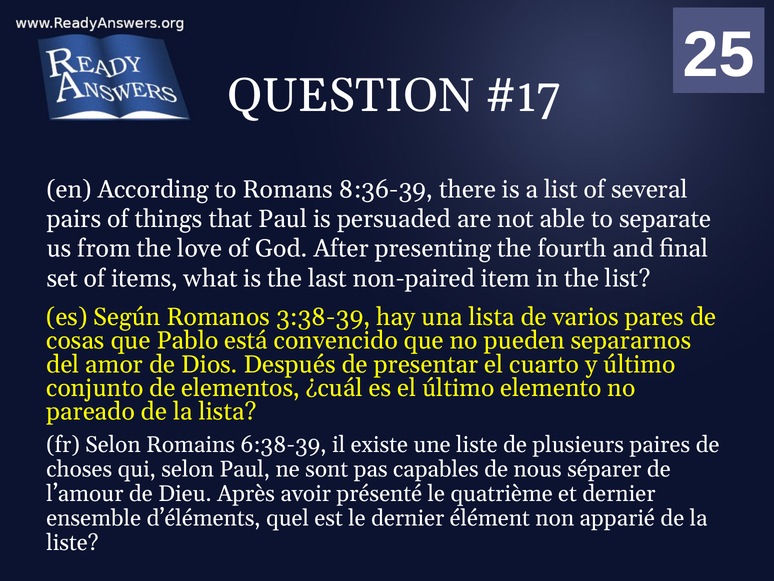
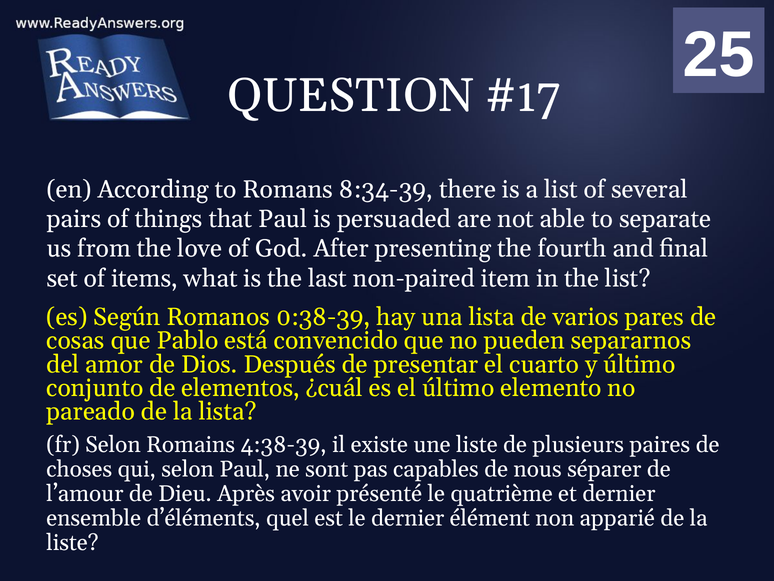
8:36-39: 8:36-39 -> 8:34-39
3:38-39: 3:38-39 -> 0:38-39
6:38-39: 6:38-39 -> 4:38-39
